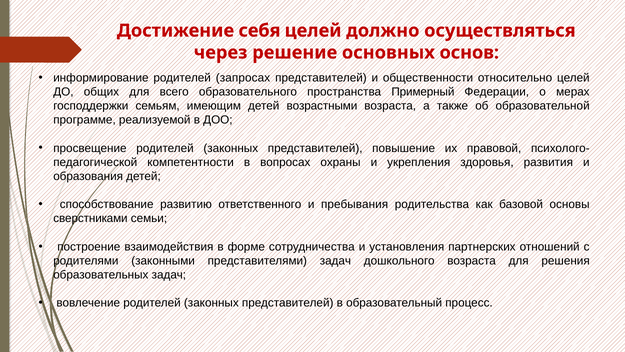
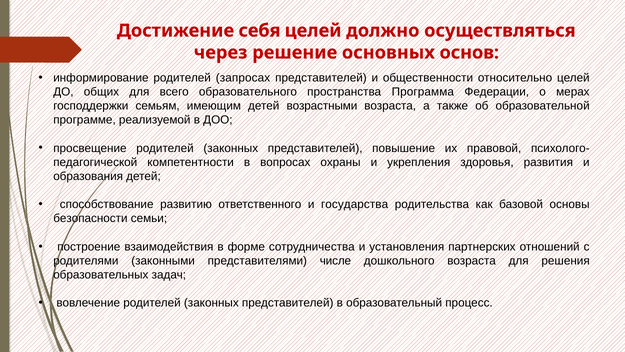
Примерный: Примерный -> Программа
пребывания: пребывания -> государства
сверстниками: сверстниками -> безопасности
представителями задач: задач -> числе
